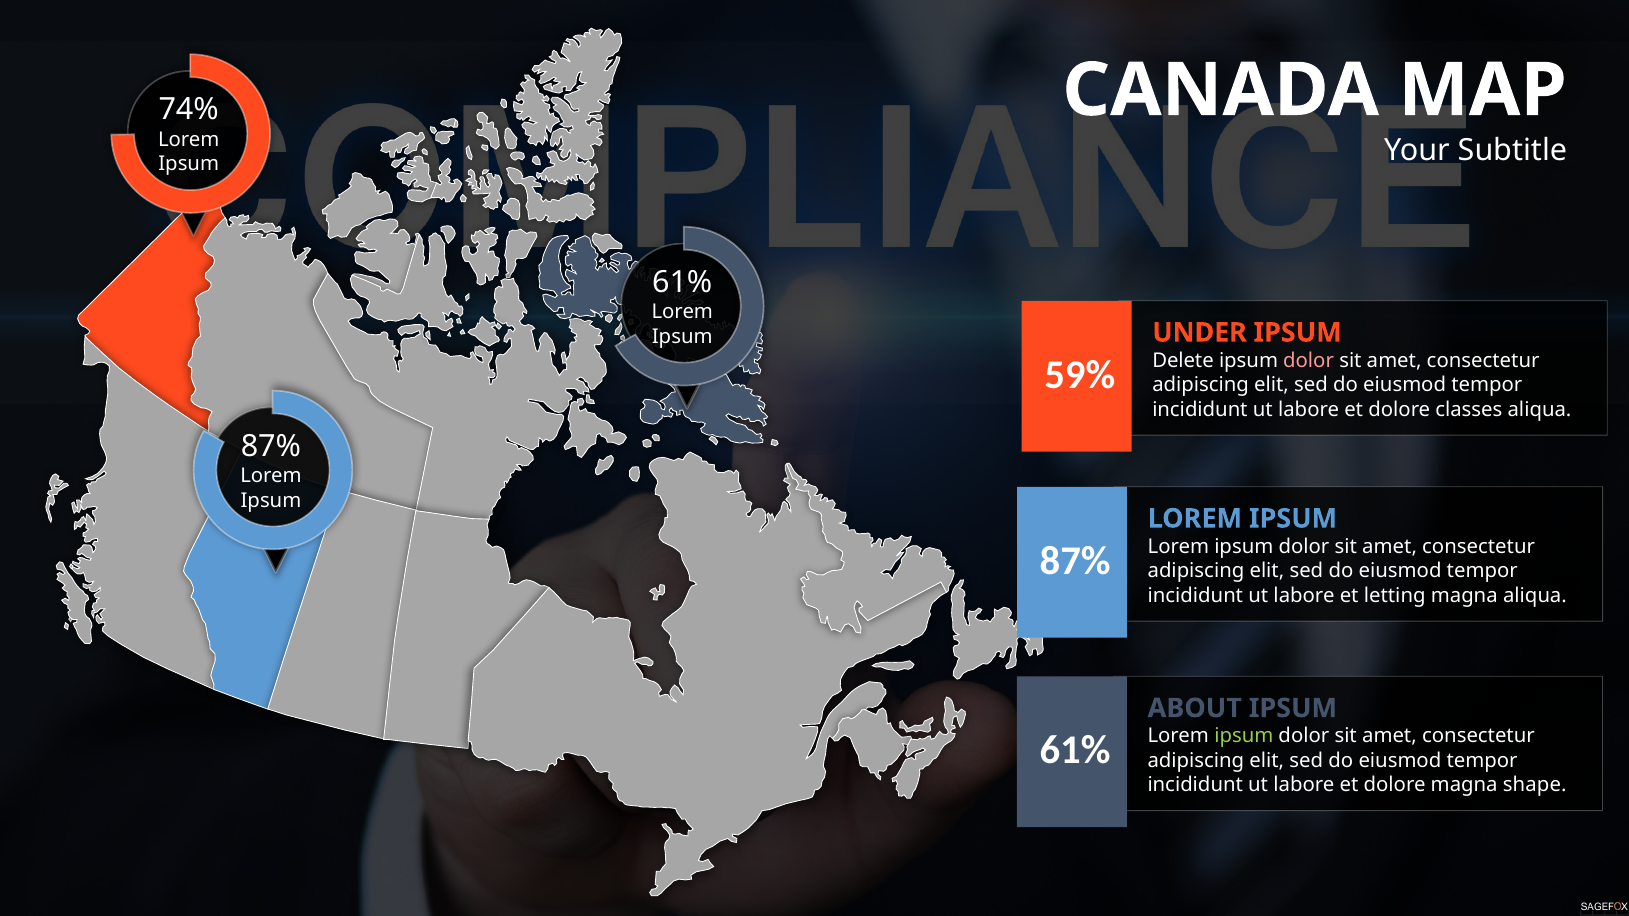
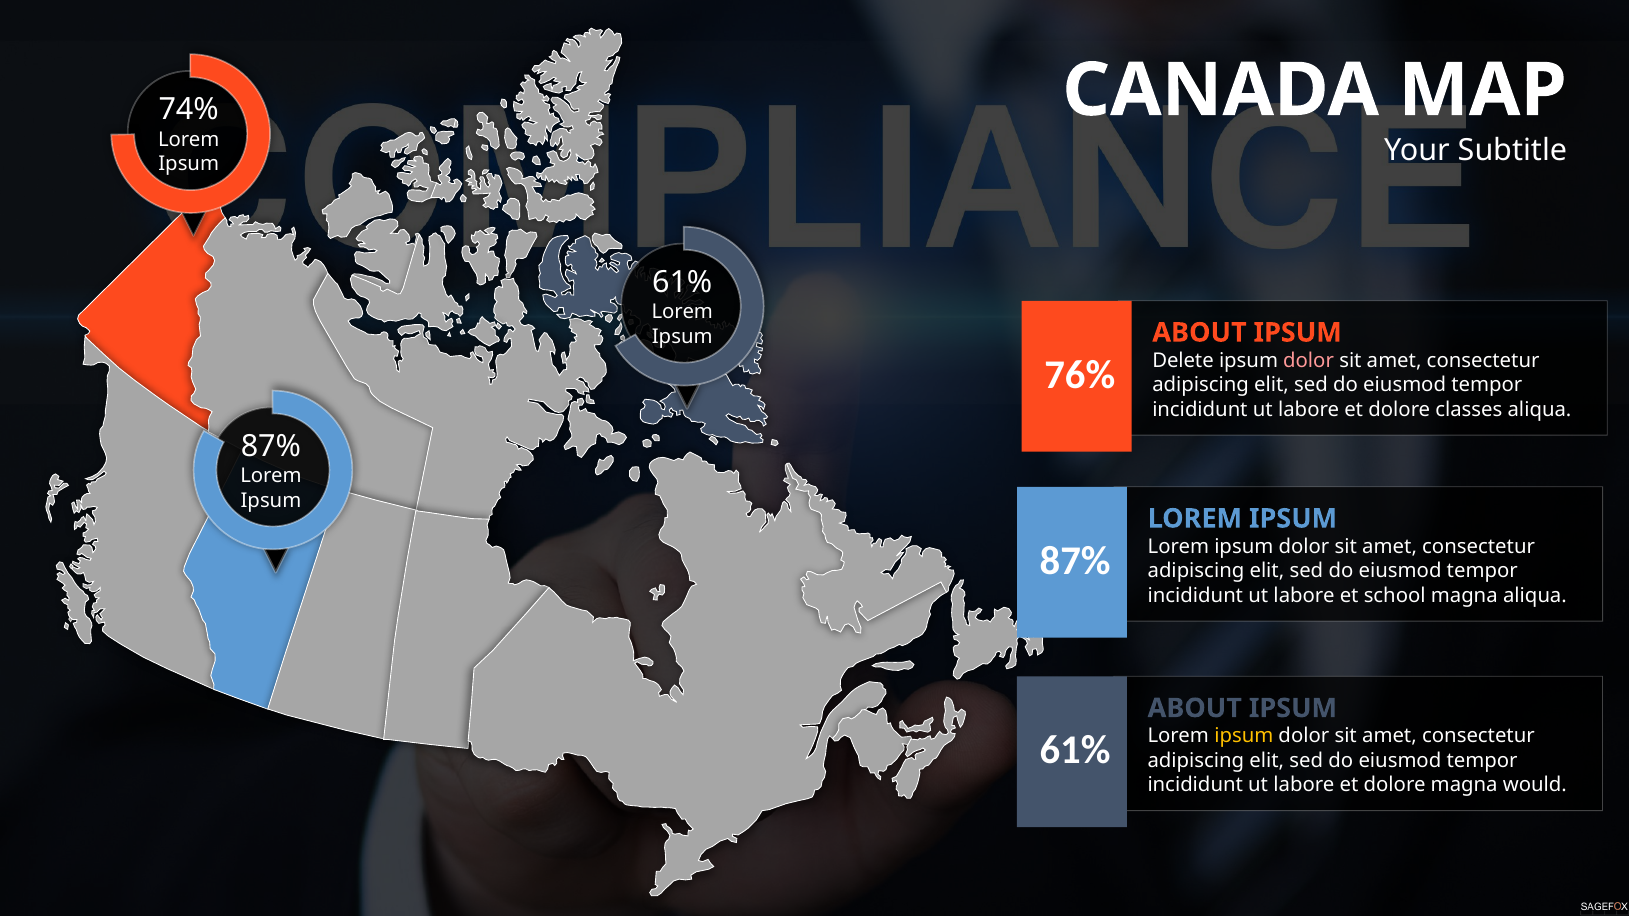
UNDER at (1200, 333): UNDER -> ABOUT
59%: 59% -> 76%
letting: letting -> school
ipsum at (1244, 736) colour: light green -> yellow
shape: shape -> would
